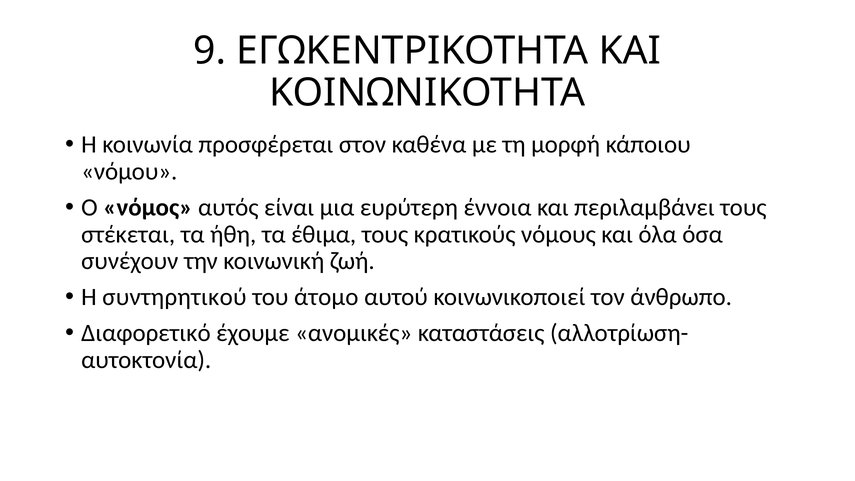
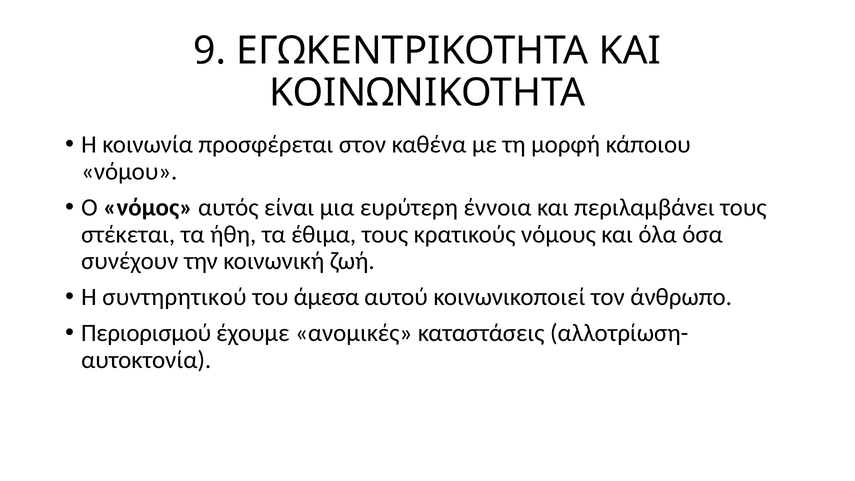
άτομο: άτομο -> άμεσα
Διαφορετικό: Διαφορετικό -> Περιορισμού
